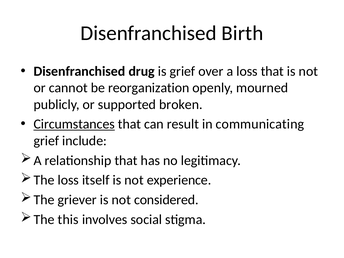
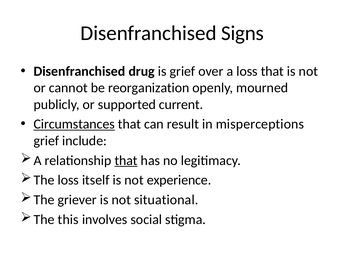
Birth: Birth -> Signs
broken: broken -> current
communicating: communicating -> misperceptions
that at (126, 160) underline: none -> present
considered: considered -> situational
